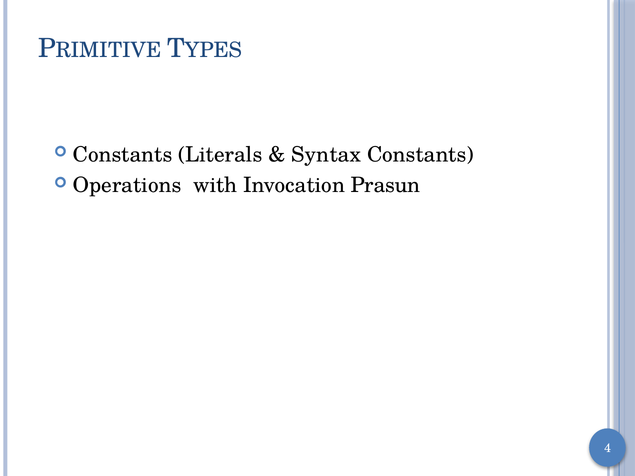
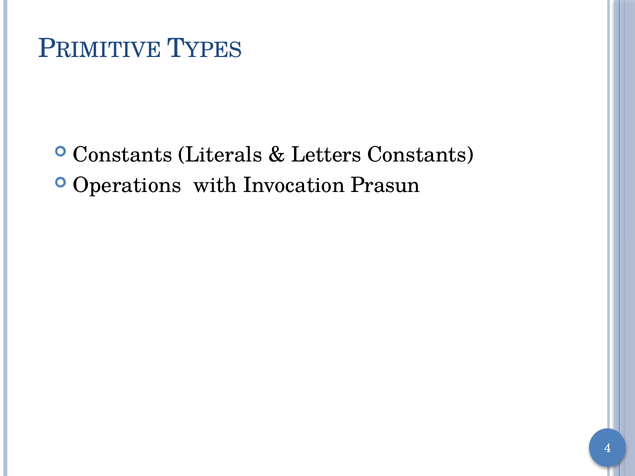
Syntax: Syntax -> Letters
